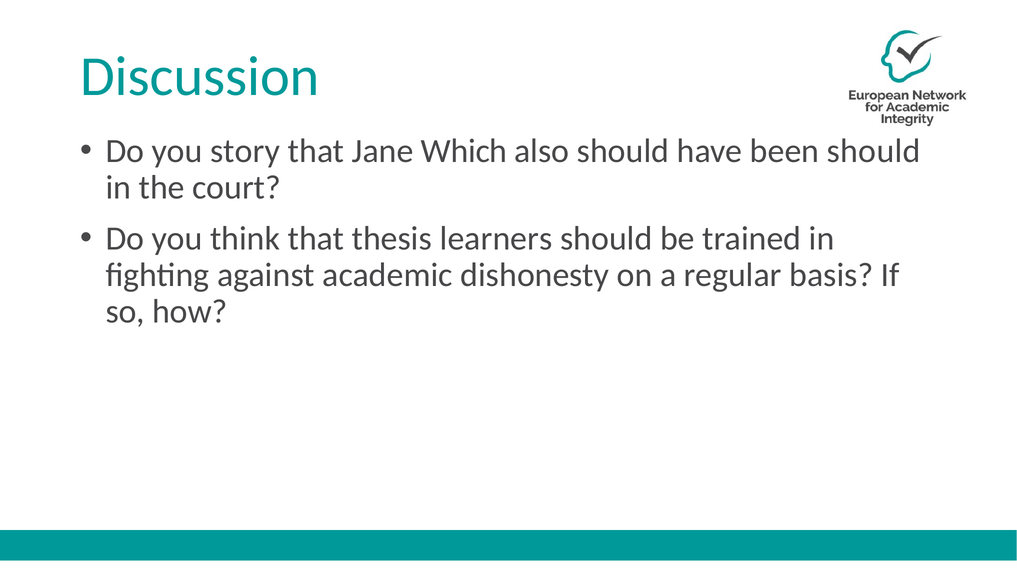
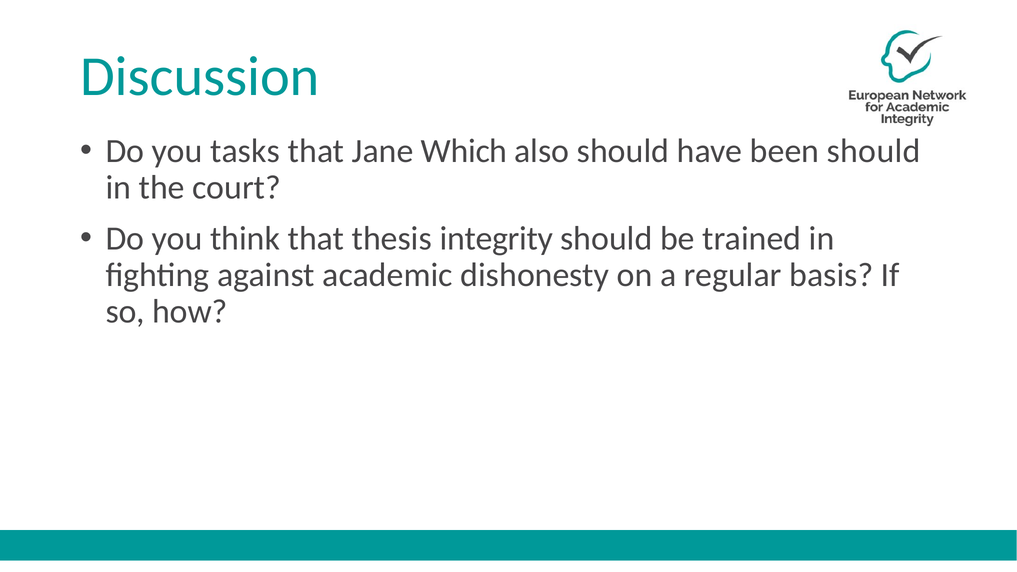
story: story -> tasks
learners: learners -> integrity
